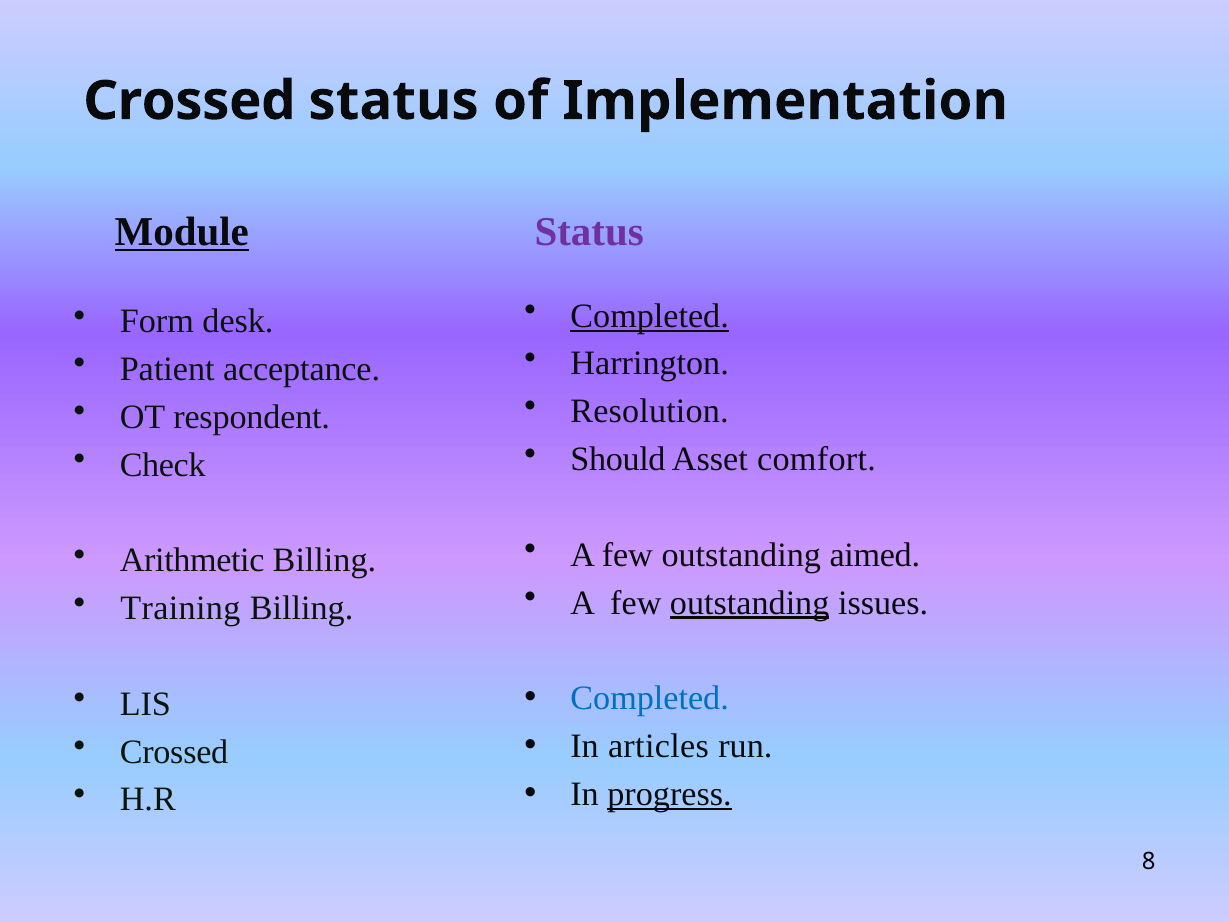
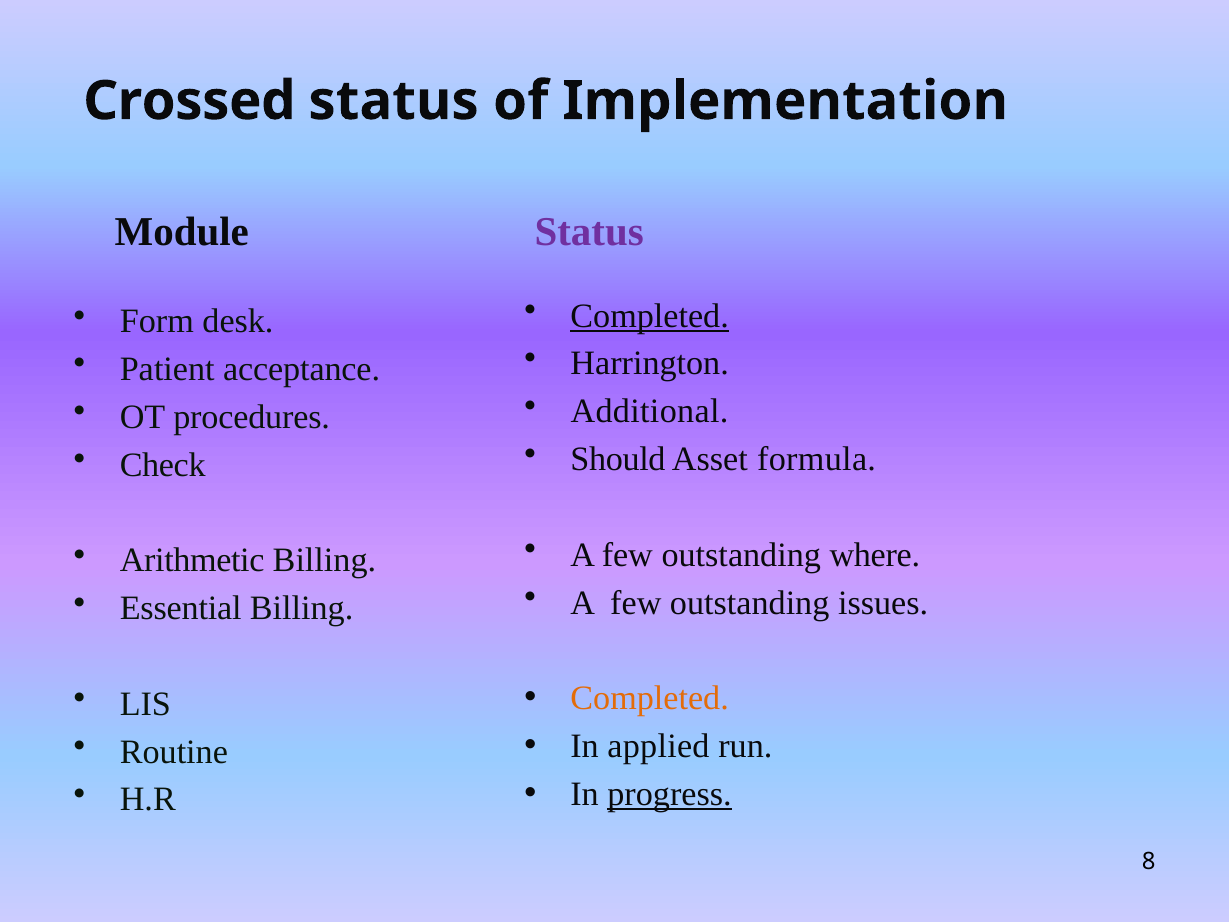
Module underline: present -> none
Resolution: Resolution -> Additional
respondent: respondent -> procedures
comfort: comfort -> formula
aimed: aimed -> where
outstanding at (750, 603) underline: present -> none
Training: Training -> Essential
Completed at (650, 698) colour: blue -> orange
articles: articles -> applied
Crossed at (174, 752): Crossed -> Routine
